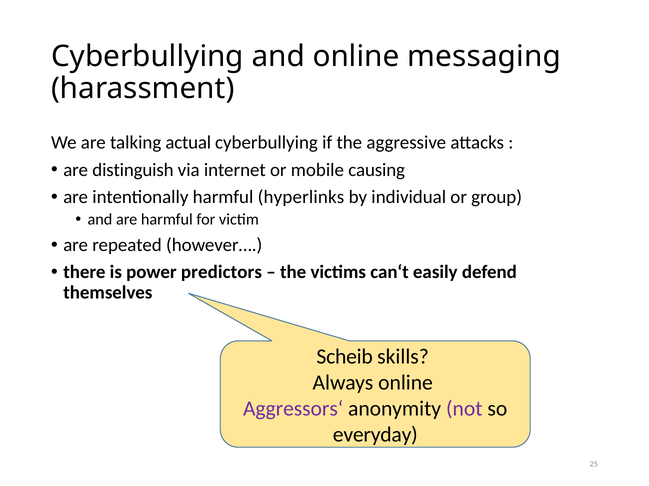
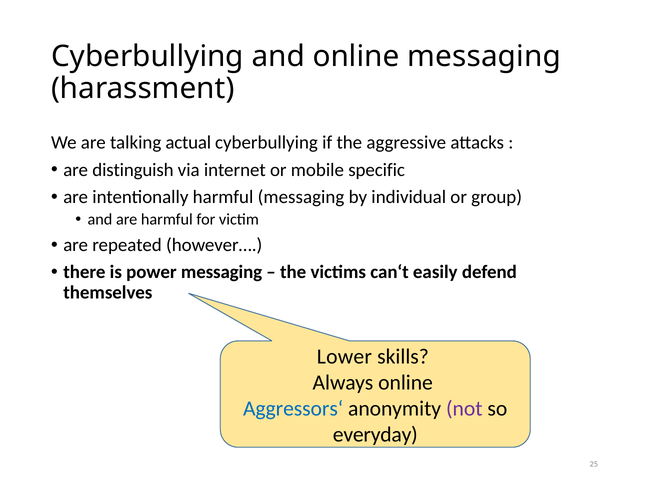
causing: causing -> specific
harmful hyperlinks: hyperlinks -> messaging
power predictors: predictors -> messaging
Scheib: Scheib -> Lower
Aggressors‘ colour: purple -> blue
